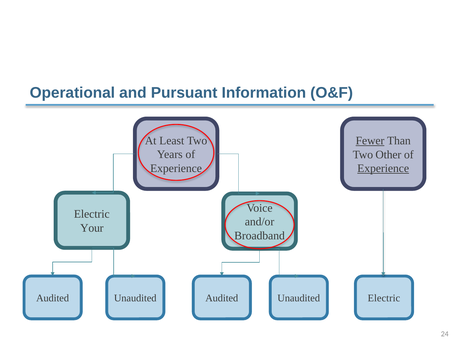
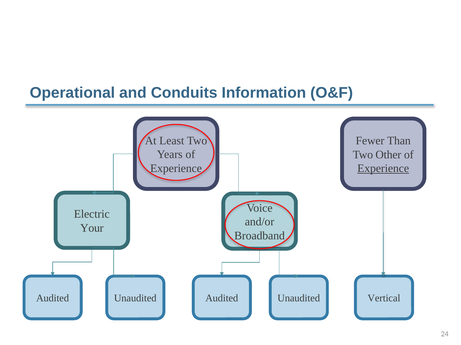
Pursuant: Pursuant -> Conduits
Fewer underline: present -> none
Audited Electric: Electric -> Vertical
